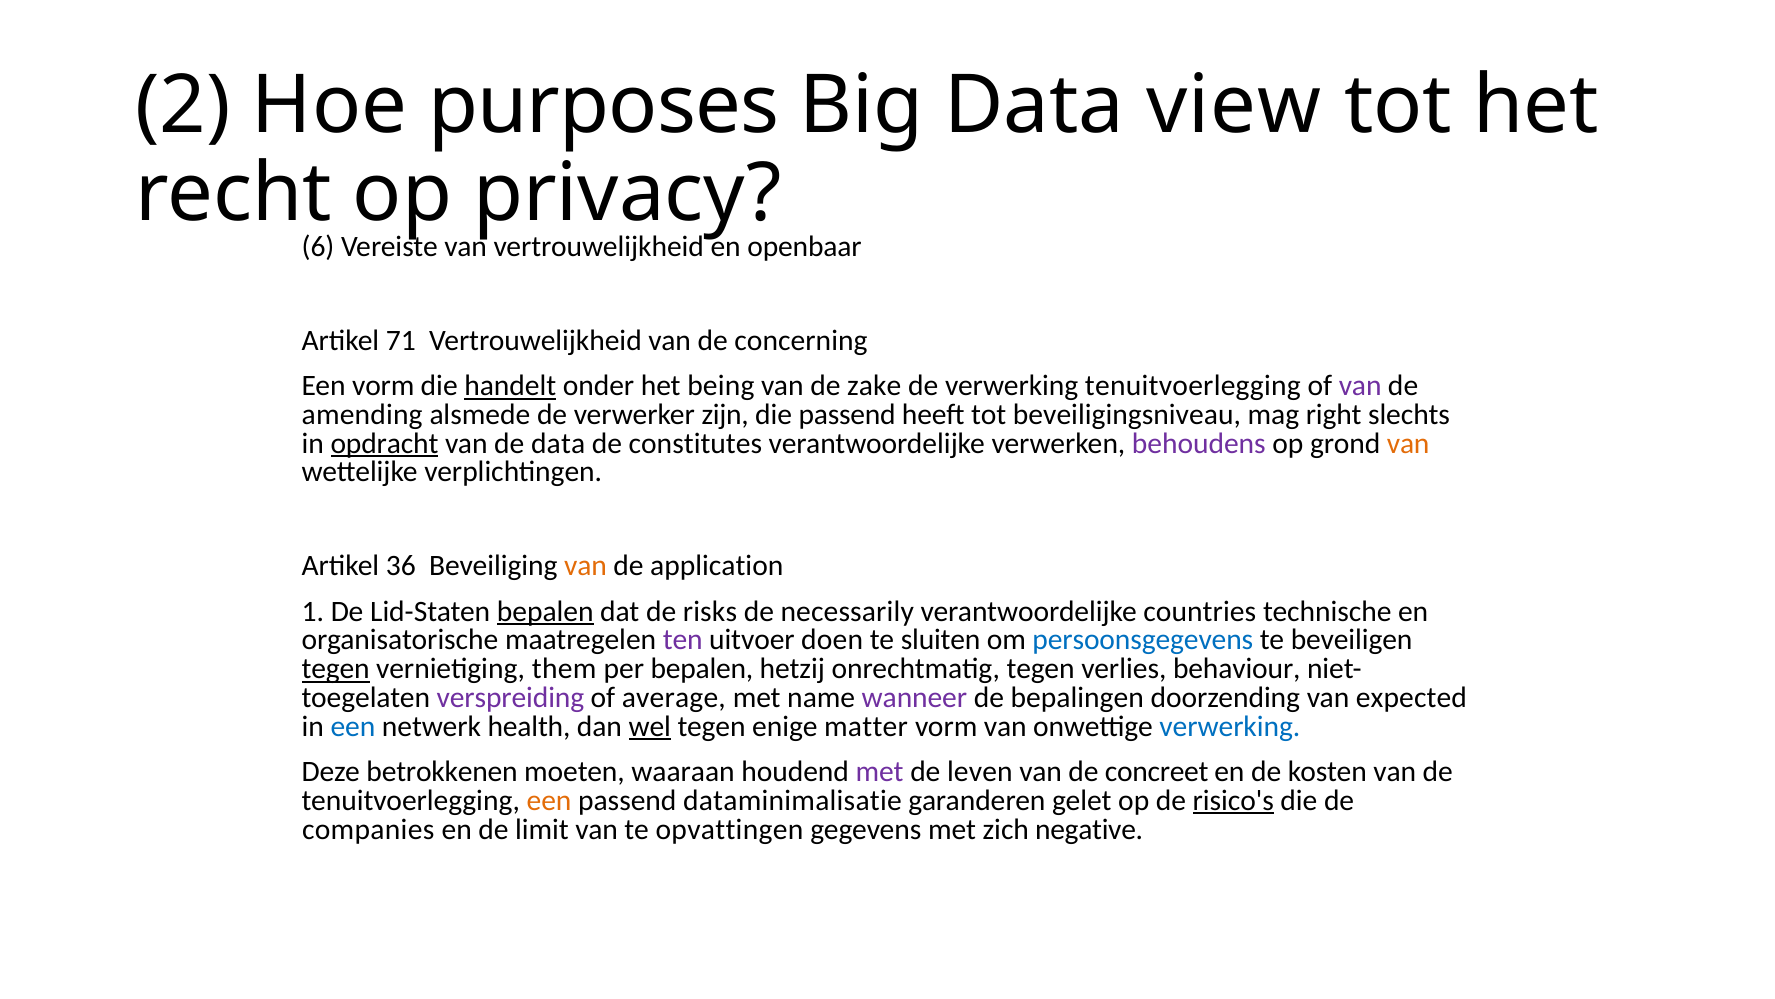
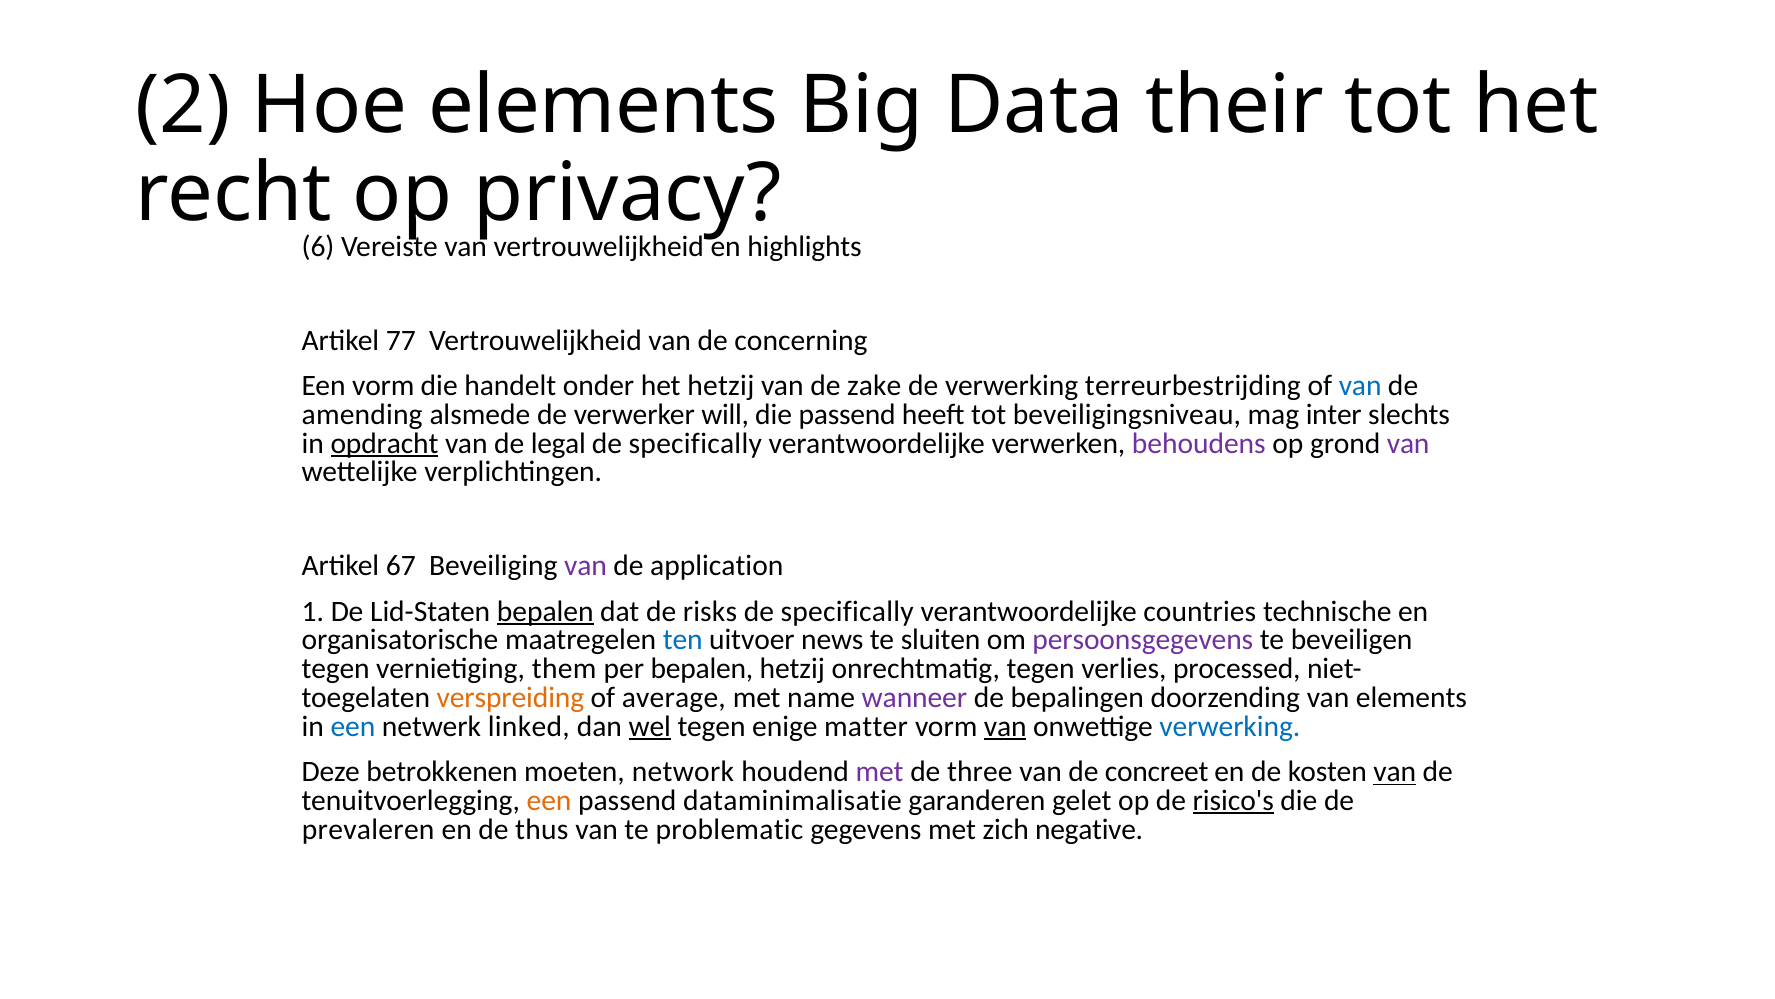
Hoe purposes: purposes -> elements
view: view -> their
openbaar: openbaar -> highlights
71: 71 -> 77
handelt underline: present -> none
het being: being -> hetzij
verwerking tenuitvoerlegging: tenuitvoerlegging -> terreurbestrijding
van at (1360, 386) colour: purple -> blue
zijn: zijn -> will
right: right -> inter
de data: data -> legal
constitutes at (695, 443): constitutes -> specifically
van at (1408, 443) colour: orange -> purple
36: 36 -> 67
van at (586, 566) colour: orange -> purple
necessarily at (847, 611): necessarily -> specifically
ten colour: purple -> blue
doen: doen -> news
persoonsgegevens colour: blue -> purple
tegen at (336, 669) underline: present -> none
behaviour: behaviour -> processed
verspreiding colour: purple -> orange
van expected: expected -> elements
health: health -> linked
van at (1005, 726) underline: none -> present
waaraan: waaraan -> network
leven: leven -> three
van at (1395, 771) underline: none -> present
companies: companies -> prevaleren
limit: limit -> thus
opvattingen: opvattingen -> problematic
